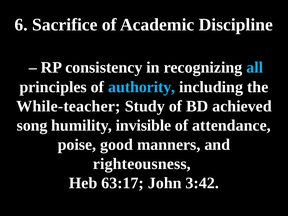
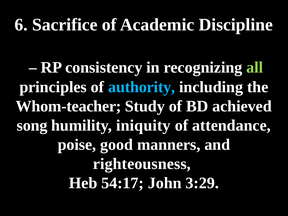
all colour: light blue -> light green
While-teacher: While-teacher -> Whom-teacher
invisible: invisible -> iniquity
63:17: 63:17 -> 54:17
3:42: 3:42 -> 3:29
